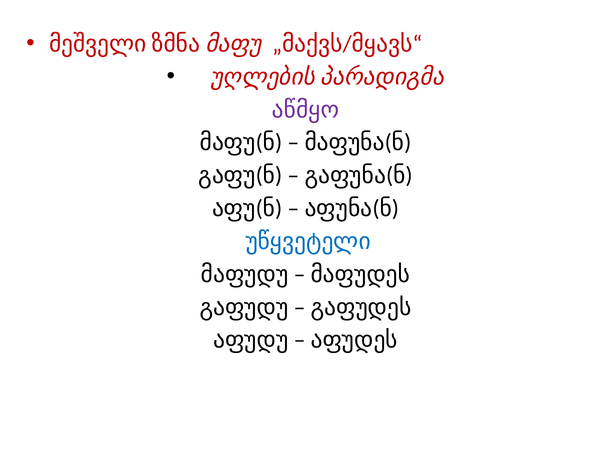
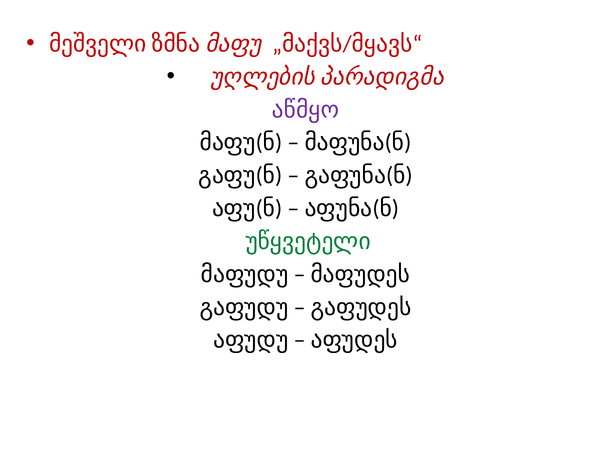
უწყვეტელი colour: blue -> green
